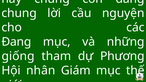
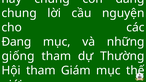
Phương: Phương -> Thường
Hội nhân: nhân -> tham
